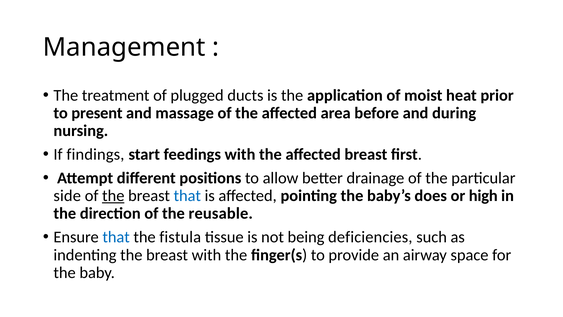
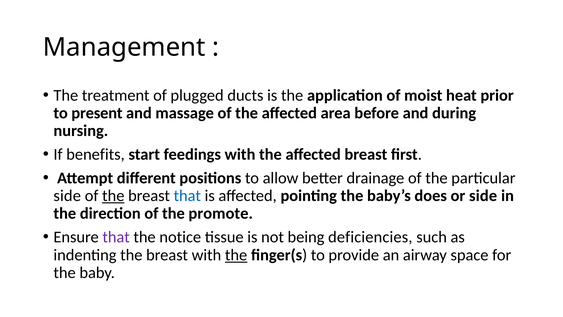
findings: findings -> benefits
or high: high -> side
reusable: reusable -> promote
that at (116, 237) colour: blue -> purple
fistula: fistula -> notice
the at (236, 255) underline: none -> present
